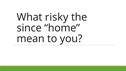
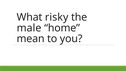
since: since -> male
